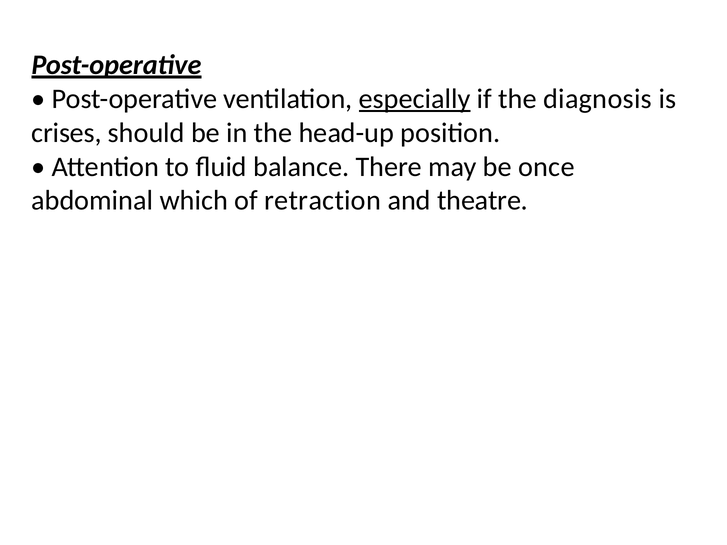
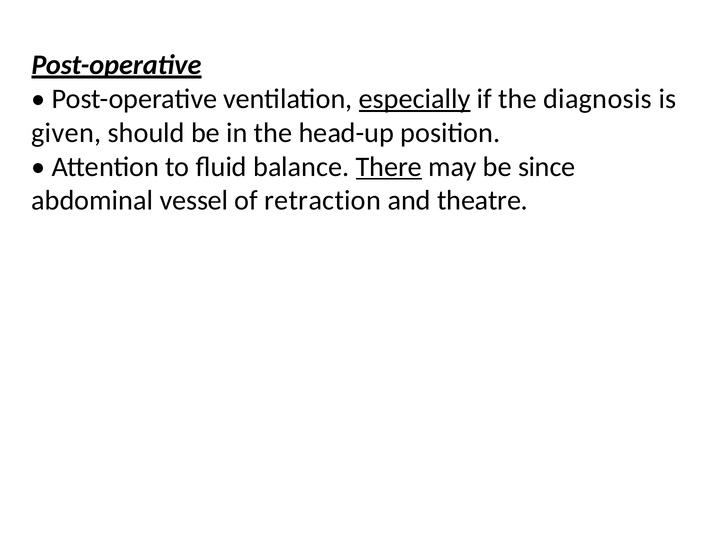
crises: crises -> given
There underline: none -> present
once: once -> since
which: which -> vessel
